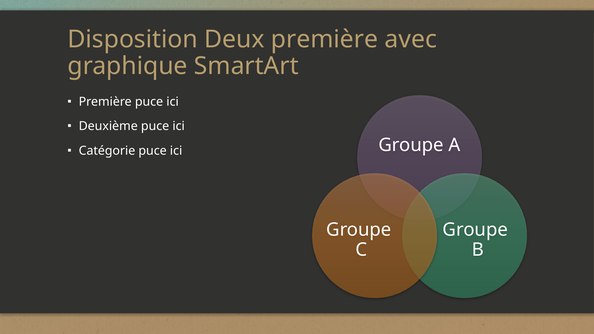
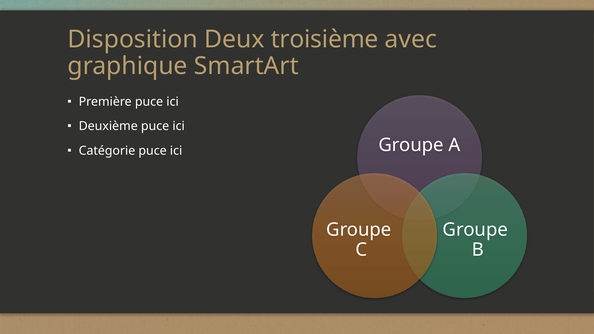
Deux première: première -> troisième
